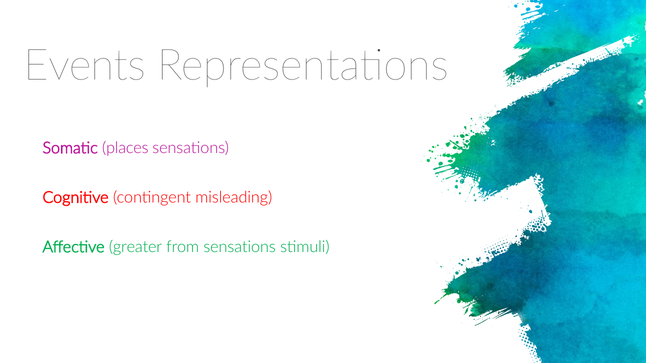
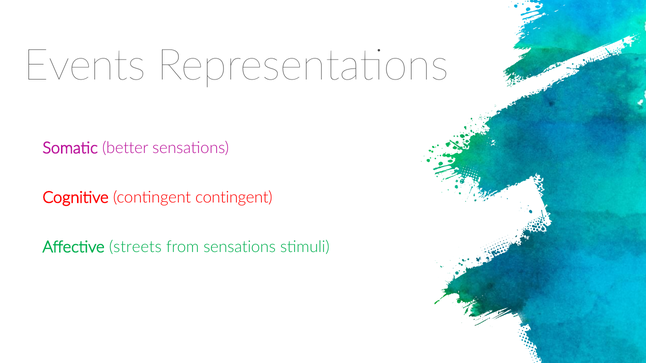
places: places -> better
contingent misleading: misleading -> contingent
greater: greater -> streets
